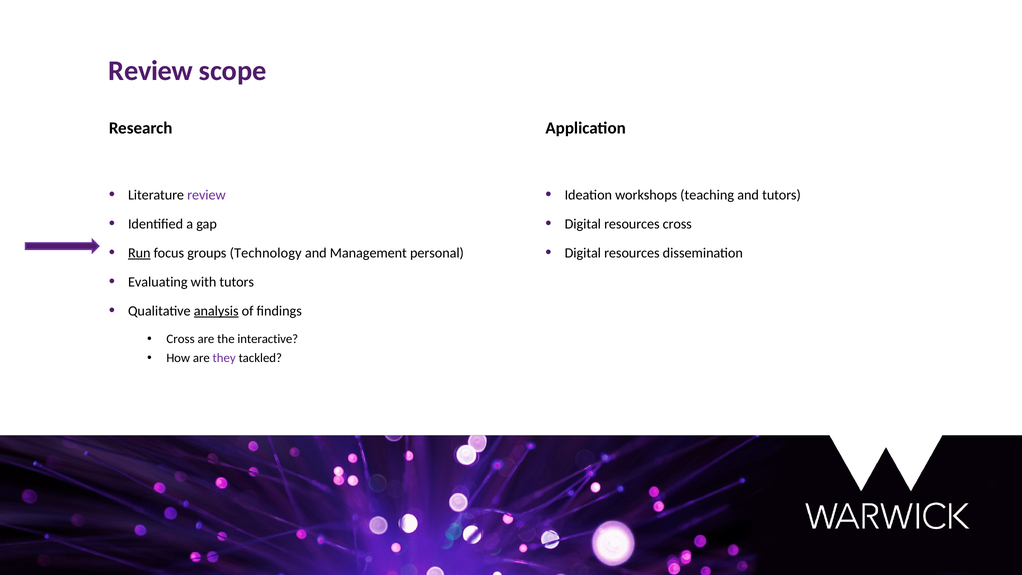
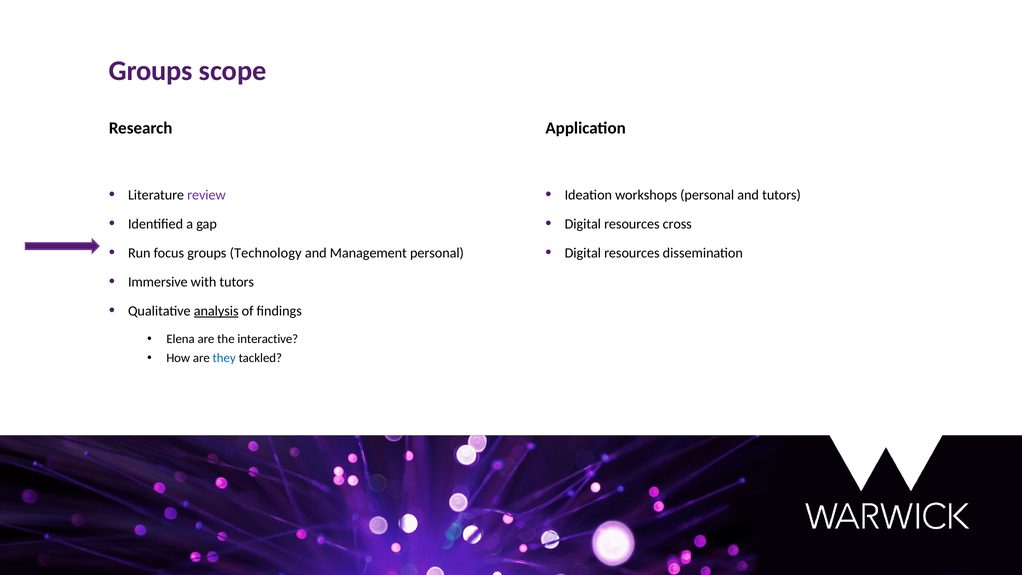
Review at (151, 71): Review -> Groups
workshops teaching: teaching -> personal
Run underline: present -> none
Evaluating: Evaluating -> Immersive
Cross at (181, 339): Cross -> Elena
they colour: purple -> blue
